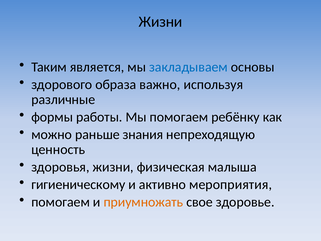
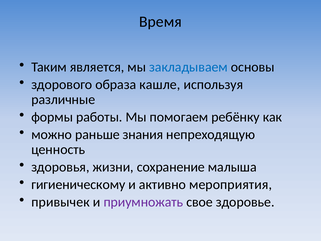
Жизни at (161, 22): Жизни -> Время
важно: важно -> кашле
физическая: физическая -> сохранение
помогаем at (61, 202): помогаем -> привычек
приумножать colour: orange -> purple
